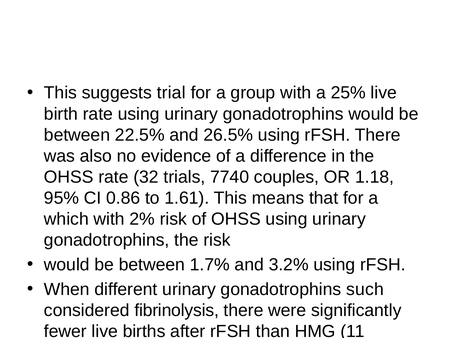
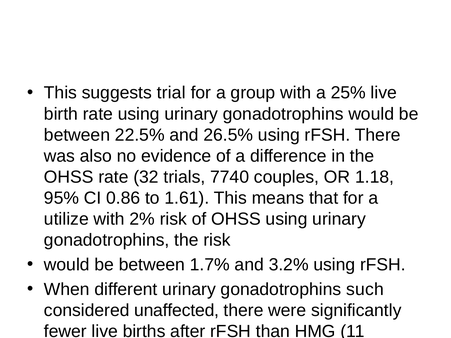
which: which -> utilize
fibrinolysis: fibrinolysis -> unaffected
